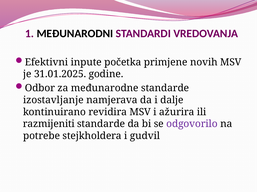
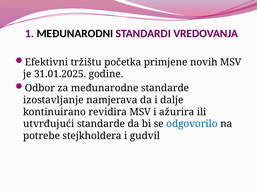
inpute: inpute -> tržištu
razmijeniti: razmijeniti -> utvrđujući
odgovorilo colour: purple -> blue
